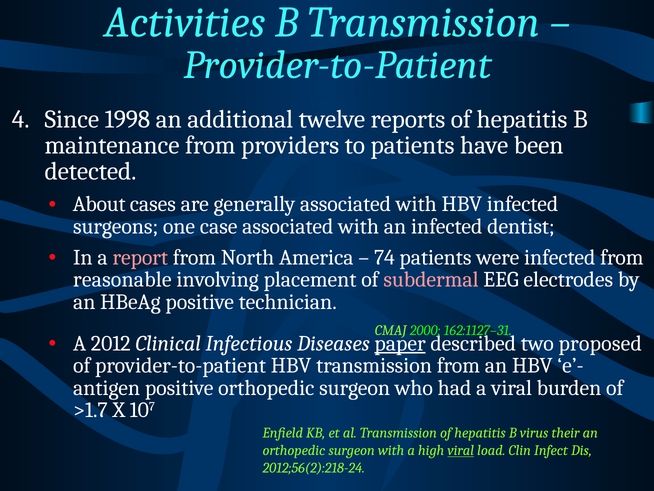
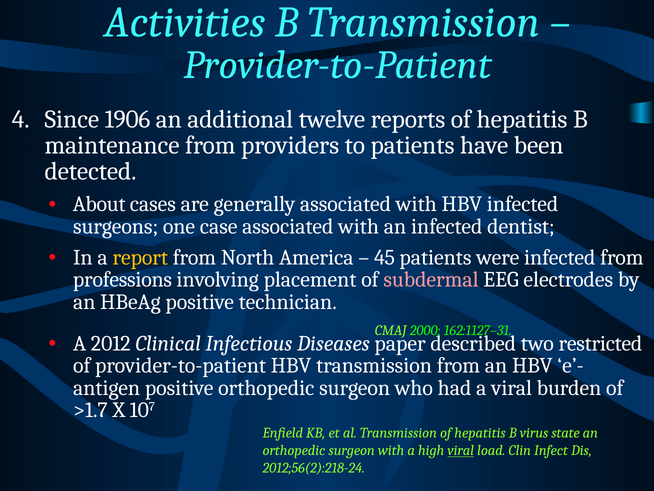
1998: 1998 -> 1906
report colour: pink -> yellow
74: 74 -> 45
reasonable: reasonable -> professions
paper underline: present -> none
proposed: proposed -> restricted
their: their -> state
